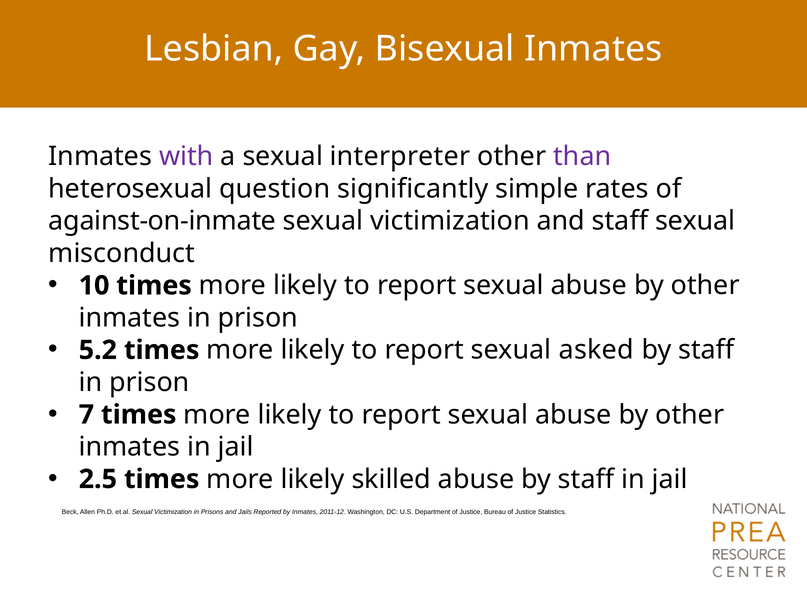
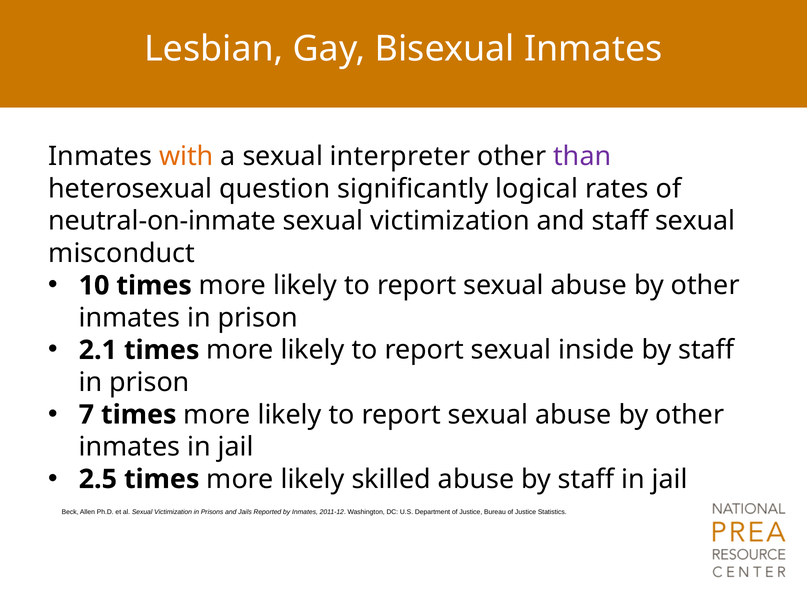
with colour: purple -> orange
simple: simple -> logical
against-on-inmate: against-on-inmate -> neutral-on-inmate
5.2: 5.2 -> 2.1
asked: asked -> inside
